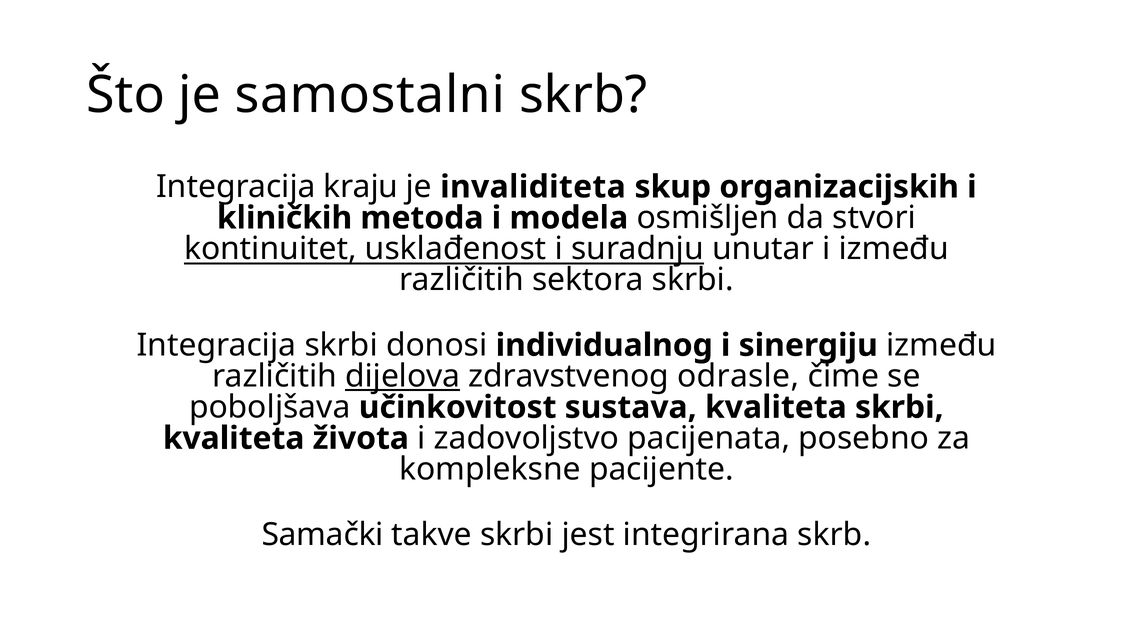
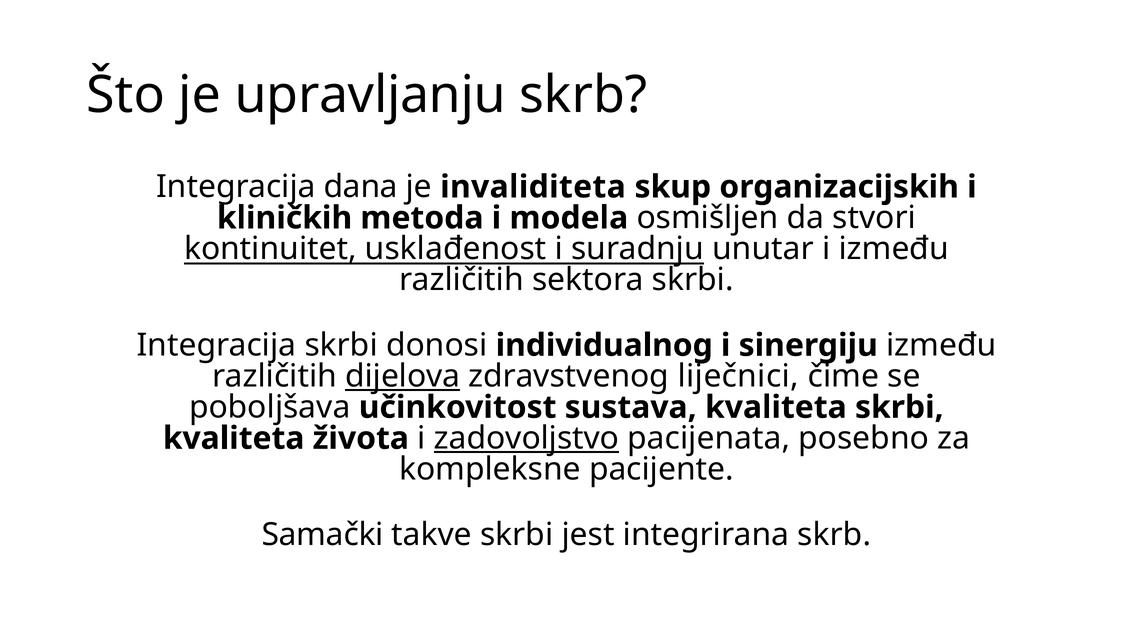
samostalni: samostalni -> upravljanju
kraju: kraju -> dana
odrasle: odrasle -> liječnici
zadovoljstvo underline: none -> present
